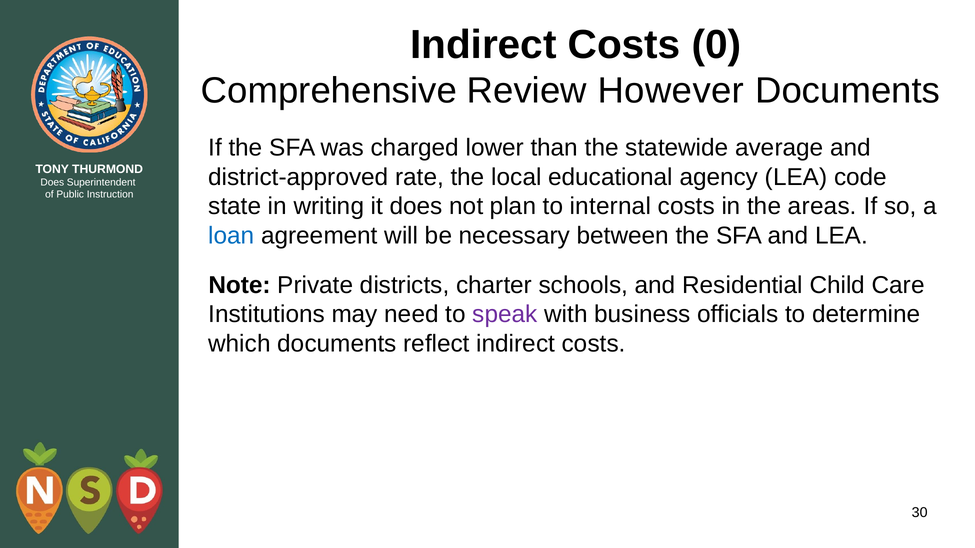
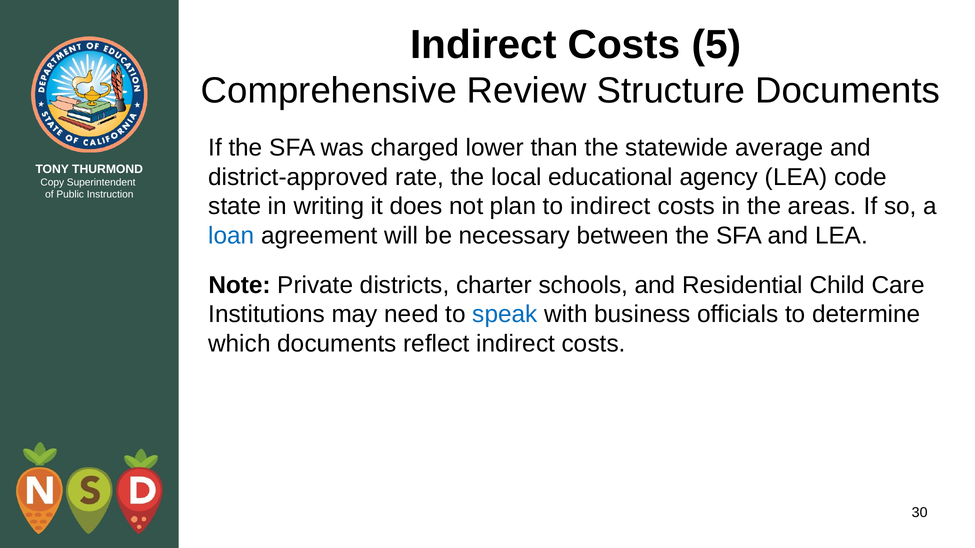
0: 0 -> 5
However: However -> Structure
Does at (52, 182): Does -> Copy
to internal: internal -> indirect
speak colour: purple -> blue
